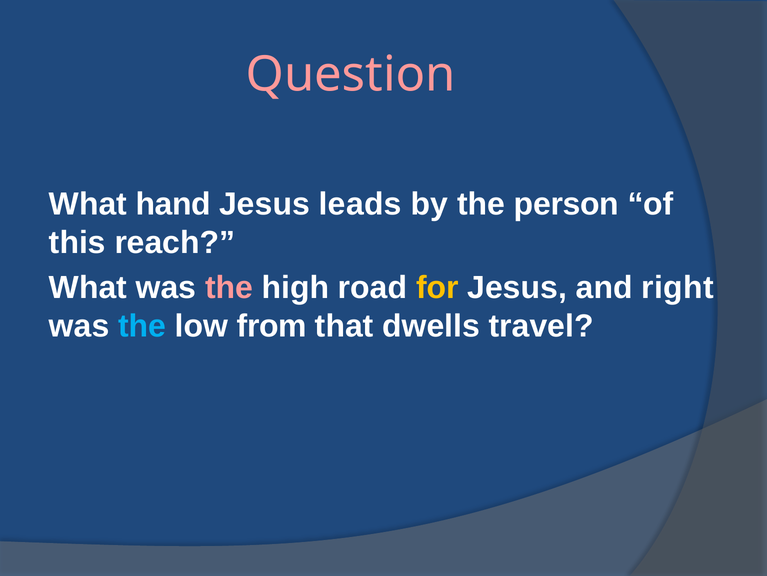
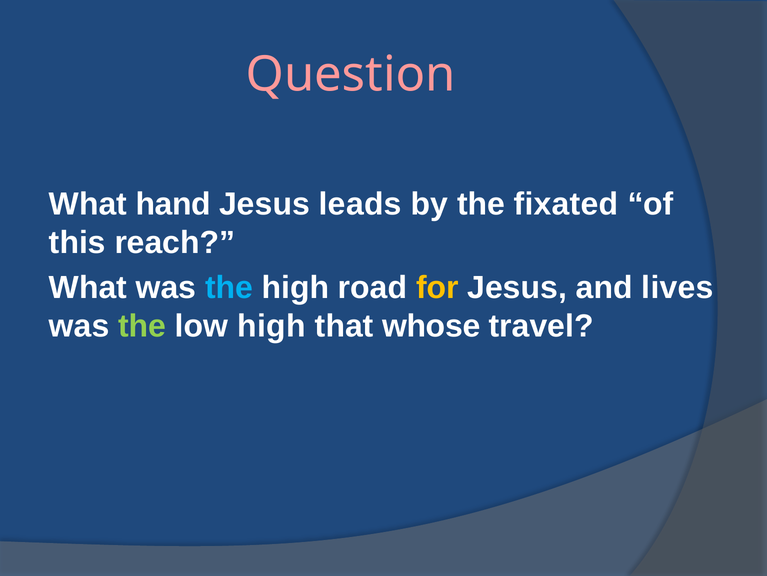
person: person -> fixated
the at (229, 287) colour: pink -> light blue
right: right -> lives
the at (142, 326) colour: light blue -> light green
low from: from -> high
dwells: dwells -> whose
